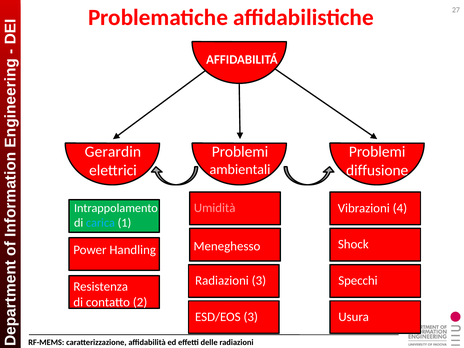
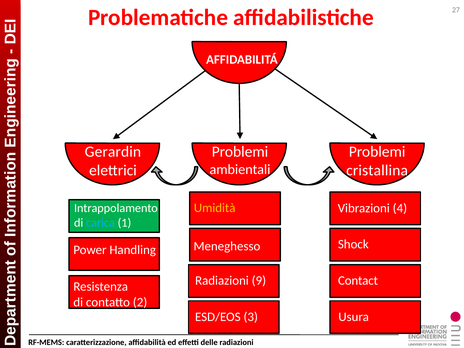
diffusione: diffusione -> cristallina
Umidità colour: pink -> yellow
Radiazioni 3: 3 -> 9
Specchi: Specchi -> Contact
